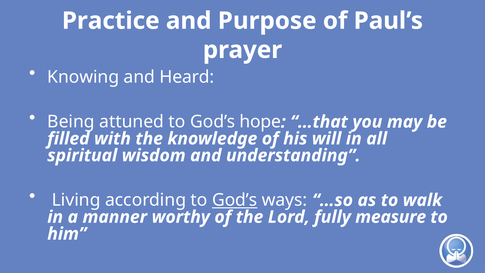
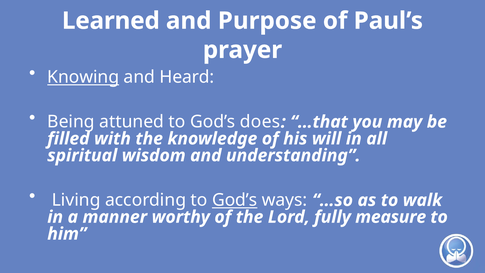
Practice: Practice -> Learned
Knowing underline: none -> present
hope: hope -> does
